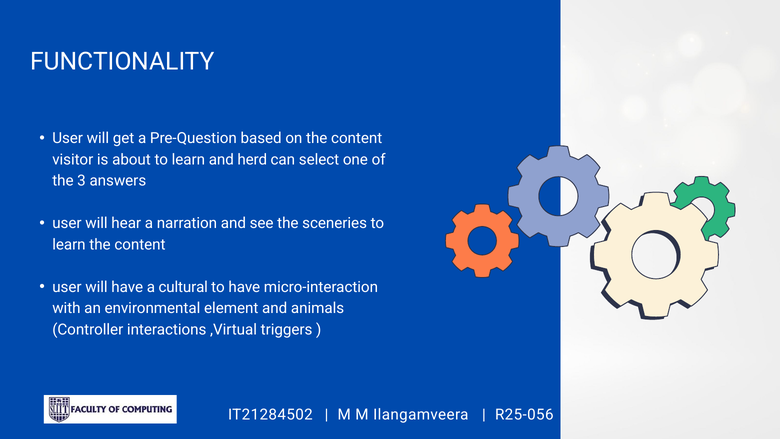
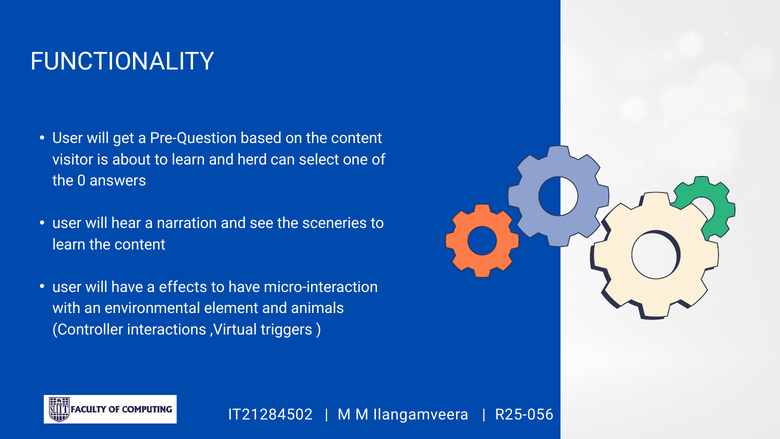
3: 3 -> 0
cultural: cultural -> effects
